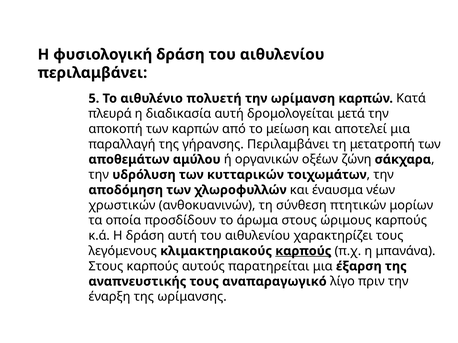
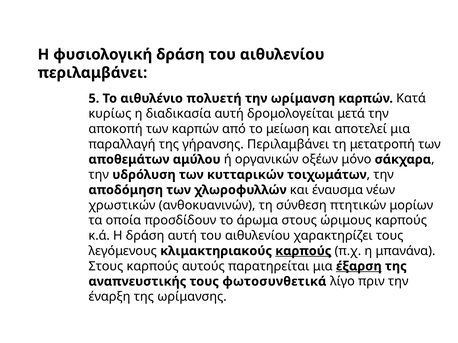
πλευρά: πλευρά -> κυρίως
ζώνη: ζώνη -> μόνο
έξαρση underline: none -> present
αναπαραγωγικό: αναπαραγωγικό -> φωτοσυνθετικά
